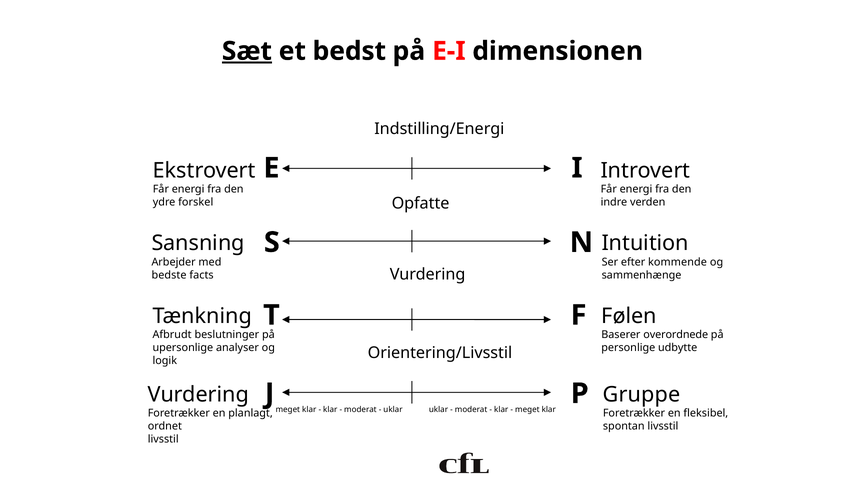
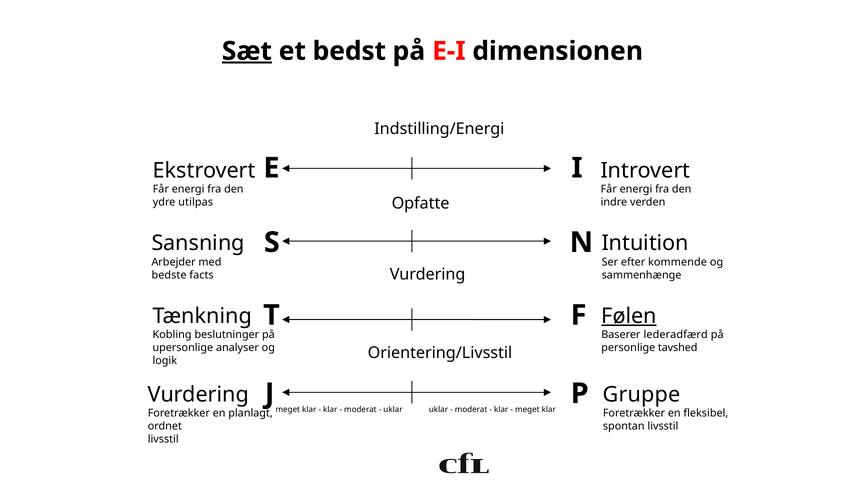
forskel: forskel -> utilpas
Følen underline: none -> present
Afbrudt: Afbrudt -> Kobling
overordnede: overordnede -> lederadfærd
udbytte: udbytte -> tavshed
